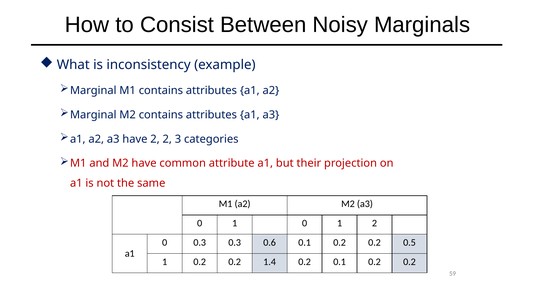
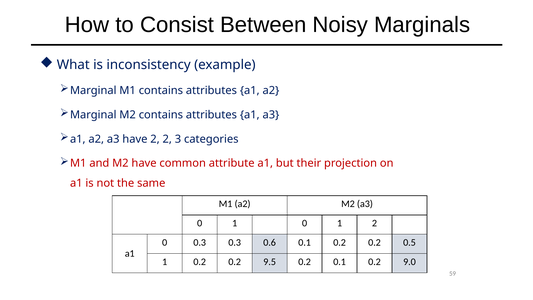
1.4: 1.4 -> 9.5
0.2 0.1 0.2 0.2: 0.2 -> 9.0
